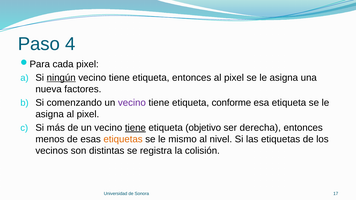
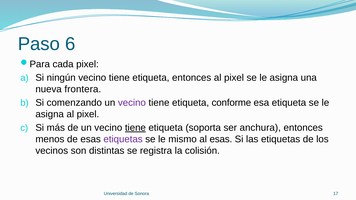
4: 4 -> 6
ningún underline: present -> none
factores: factores -> frontera
objetivo: objetivo -> soporta
derecha: derecha -> anchura
etiquetas at (123, 139) colour: orange -> purple
al nivel: nivel -> esas
